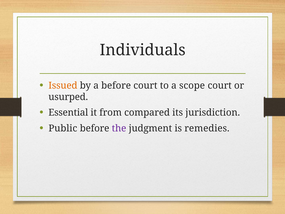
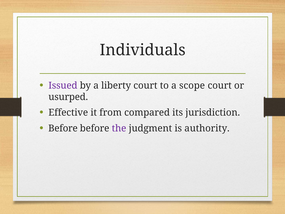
Issued colour: orange -> purple
a before: before -> liberty
Essential: Essential -> Effective
Public at (63, 128): Public -> Before
remedies: remedies -> authority
